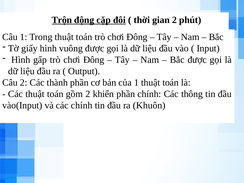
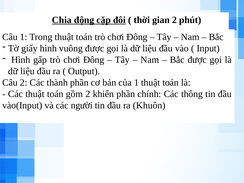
Trộn: Trộn -> Chia
các chính: chính -> người
